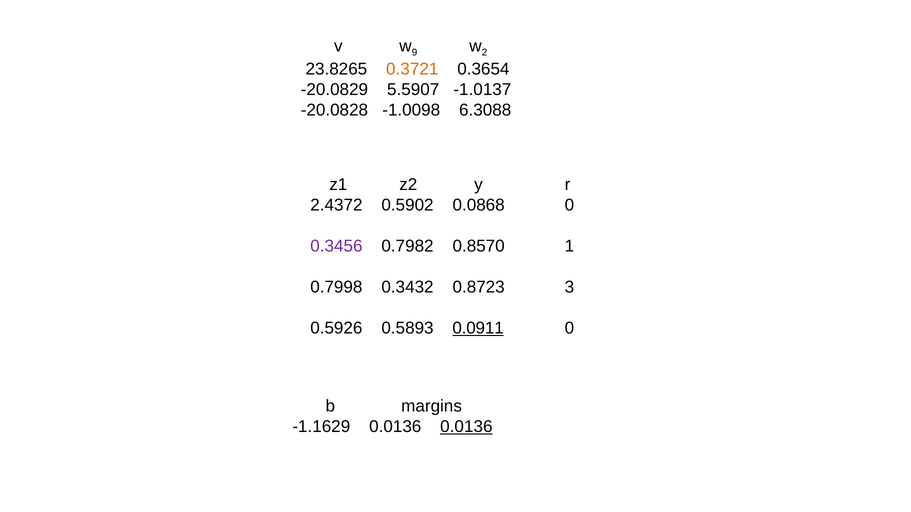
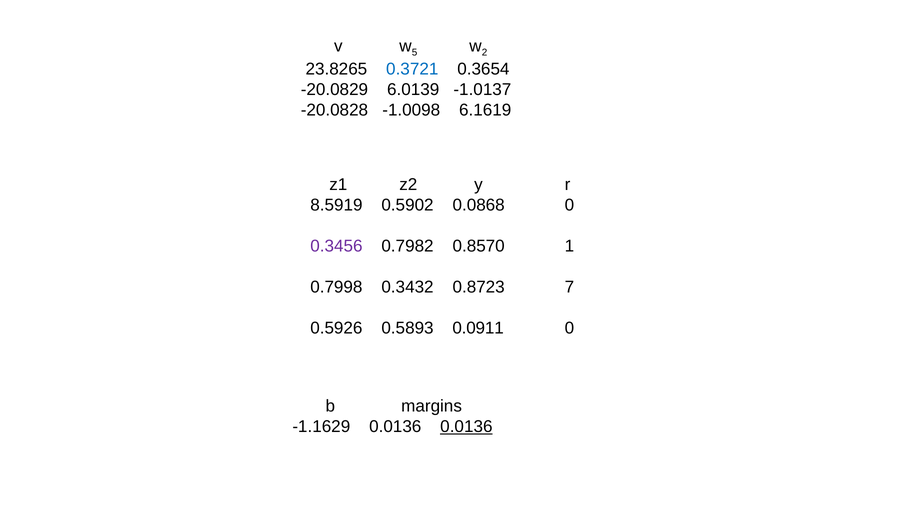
9: 9 -> 5
0.3721 colour: orange -> blue
5.5907: 5.5907 -> 6.0139
6.3088: 6.3088 -> 6.1619
2.4372: 2.4372 -> 8.5919
3: 3 -> 7
0.0911 underline: present -> none
